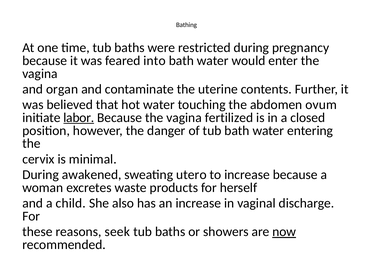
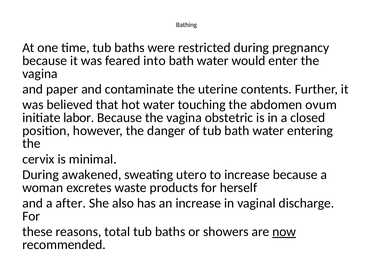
organ: organ -> paper
labor underline: present -> none
fertilized: fertilized -> obstetric
child: child -> after
seek: seek -> total
